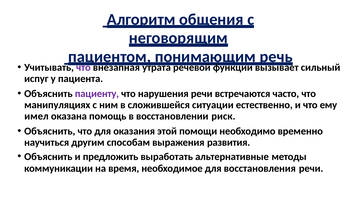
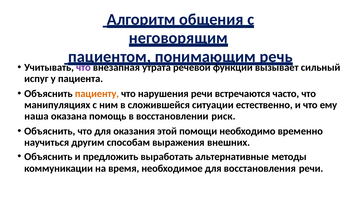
пациенту colour: purple -> orange
имел: имел -> наша
развития: развития -> внешних
